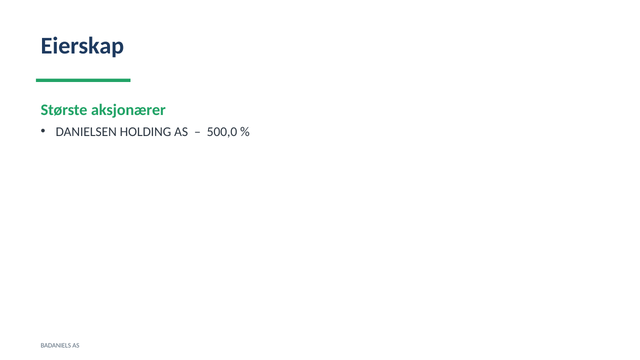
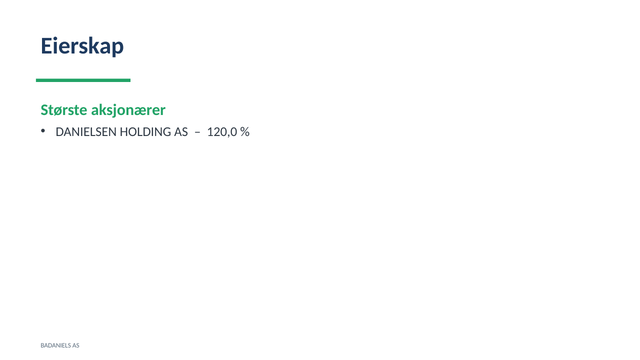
500,0: 500,0 -> 120,0
